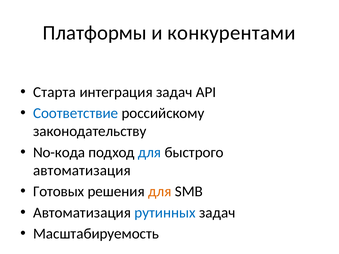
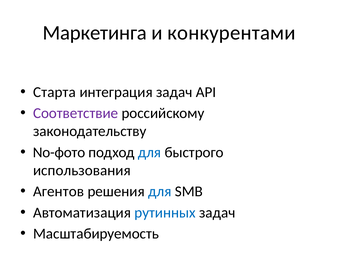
Платформы: Платформы -> Маркетинга
Соответствие colour: blue -> purple
No-кода: No-кода -> No-фото
автоматизация at (82, 171): автоматизация -> использования
Готовых: Готовых -> Агентов
для at (160, 192) colour: orange -> blue
